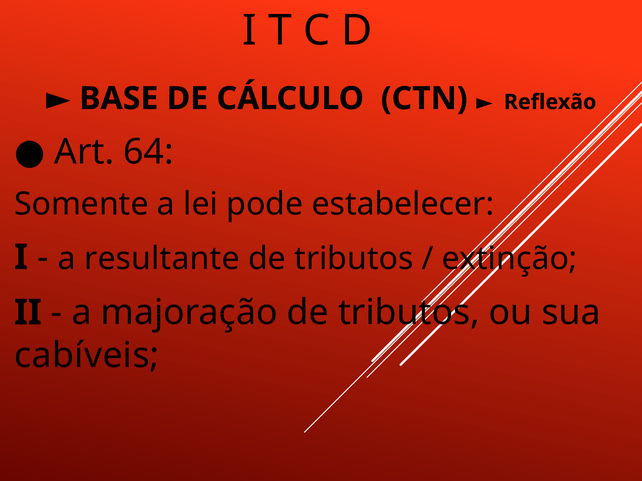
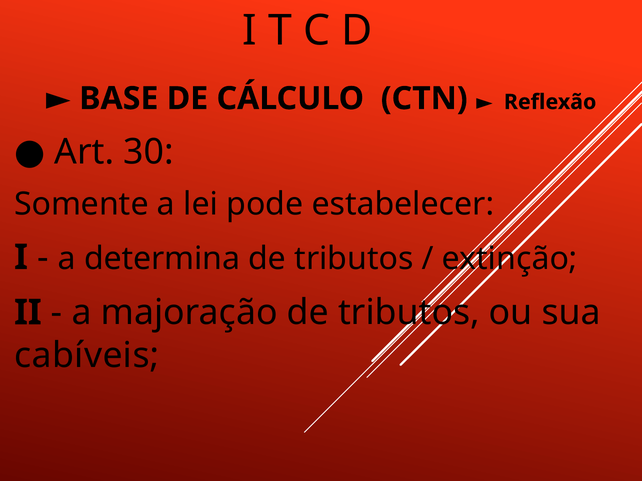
64: 64 -> 30
resultante: resultante -> determina
